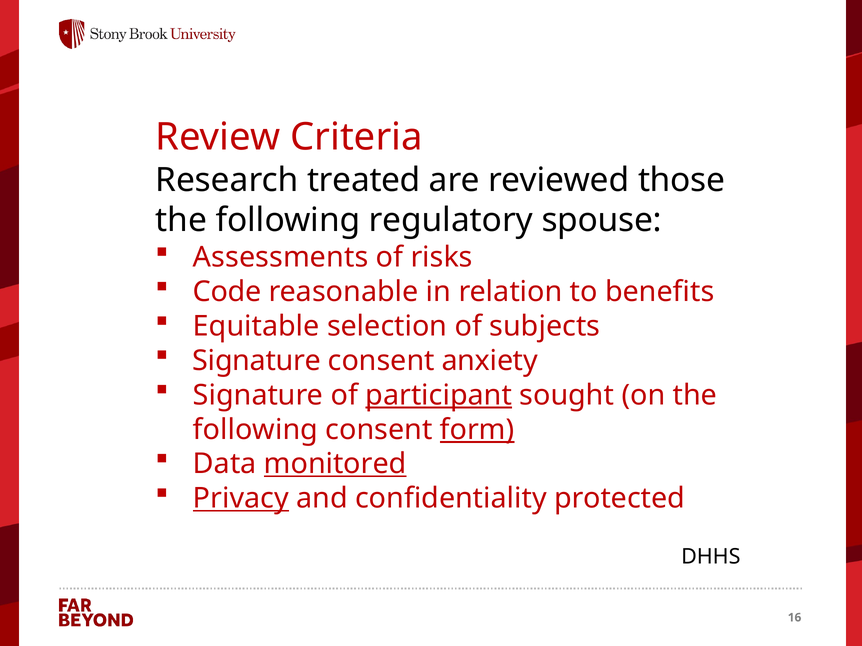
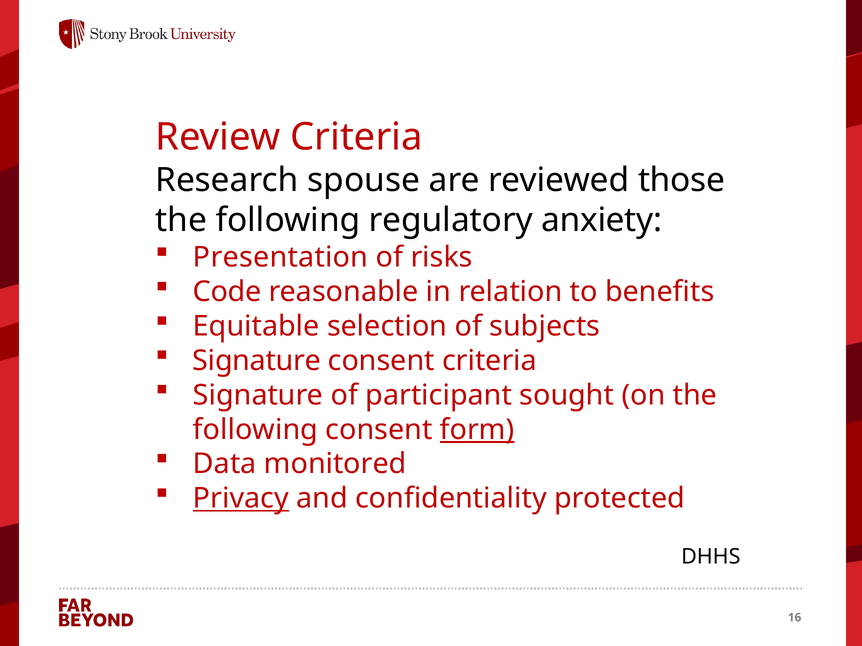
treated: treated -> spouse
spouse: spouse -> anxiety
Assessments: Assessments -> Presentation
consent anxiety: anxiety -> criteria
participant underline: present -> none
monitored underline: present -> none
